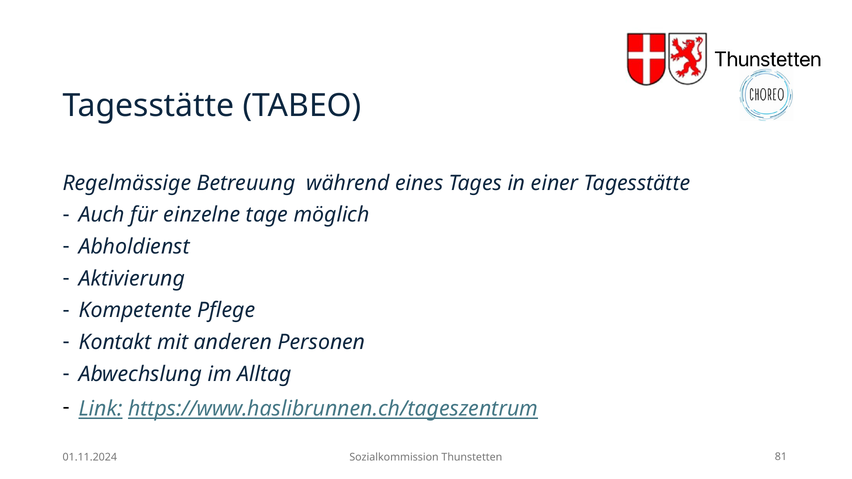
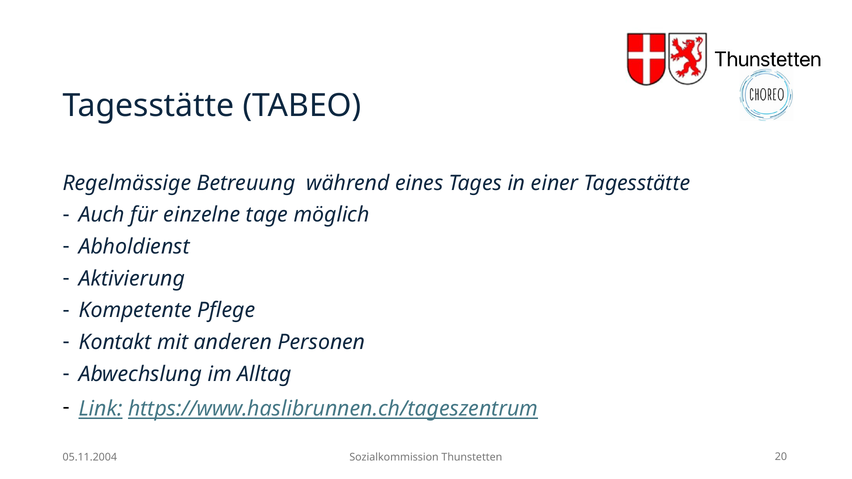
01.11.2024: 01.11.2024 -> 05.11.2004
81: 81 -> 20
